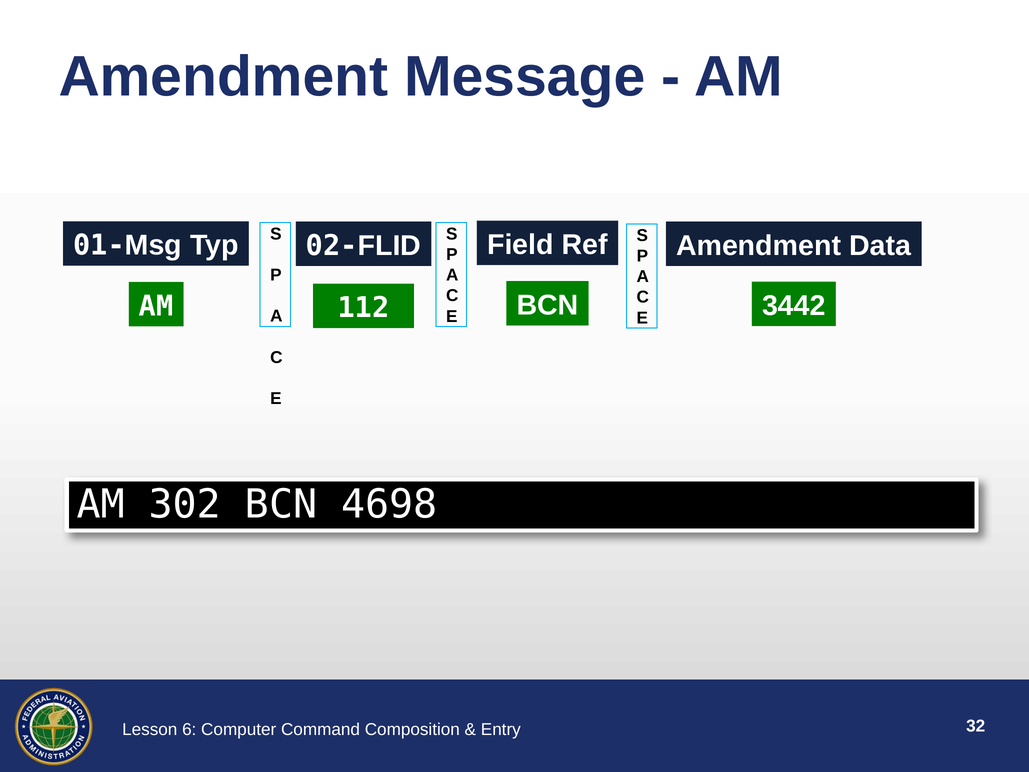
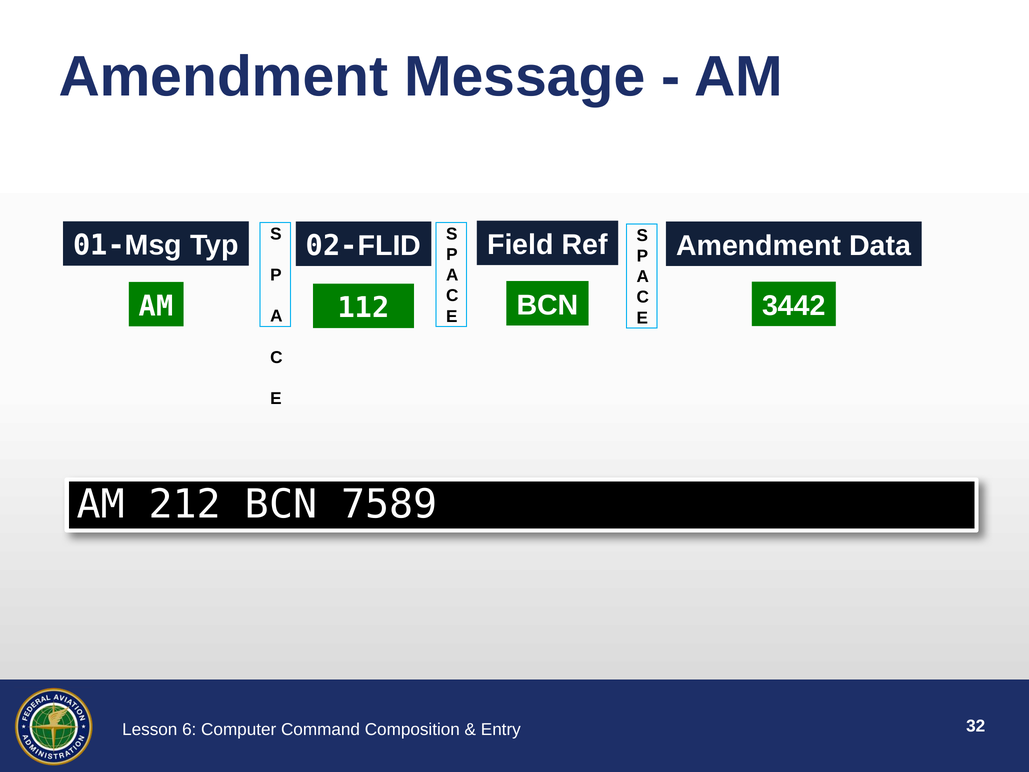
302: 302 -> 212
4698: 4698 -> 7589
